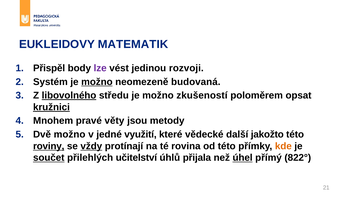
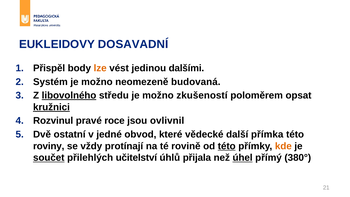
MATEMATIK: MATEMATIK -> DOSAVADNÍ
lze colour: purple -> orange
rozvoji: rozvoji -> dalšími
možno at (97, 82) underline: present -> none
Mnohem: Mnohem -> Rozvinul
věty: věty -> roce
metody: metody -> ovlivnil
Dvě možno: možno -> ostatní
využití: využití -> obvod
jakožto: jakožto -> přímka
roviny underline: present -> none
vždy underline: present -> none
rovina: rovina -> rovině
této at (227, 146) underline: none -> present
822°: 822° -> 380°
